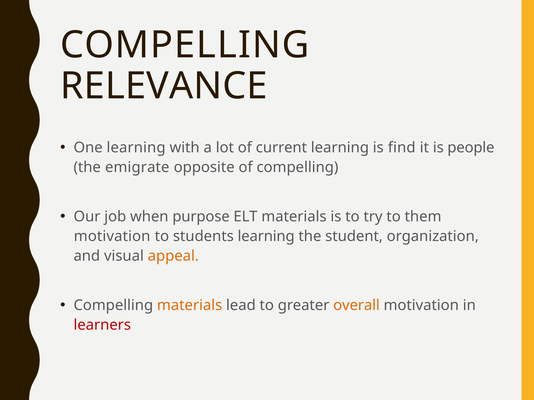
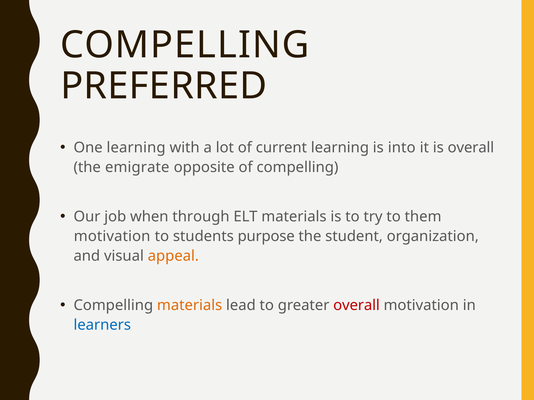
RELEVANCE: RELEVANCE -> PREFERRED
find: find -> into
is people: people -> overall
purpose: purpose -> through
students learning: learning -> purpose
overall at (357, 306) colour: orange -> red
learners colour: red -> blue
